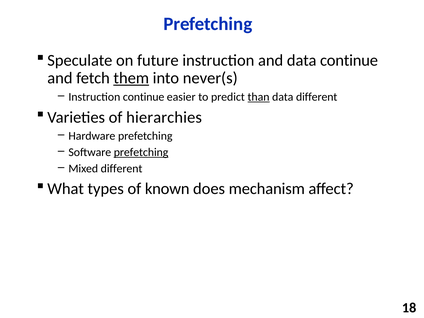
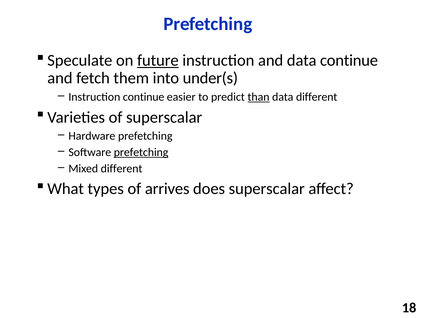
future underline: none -> present
them underline: present -> none
never(s: never(s -> under(s
of hierarchies: hierarchies -> superscalar
known: known -> arrives
does mechanism: mechanism -> superscalar
